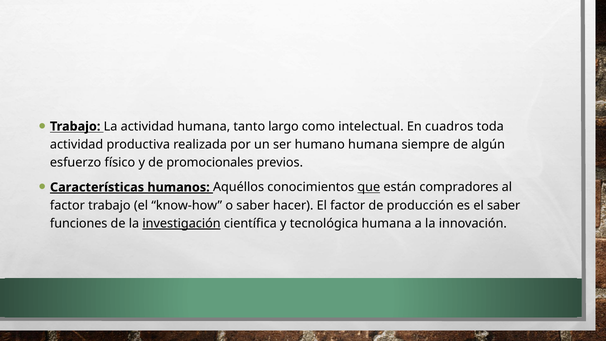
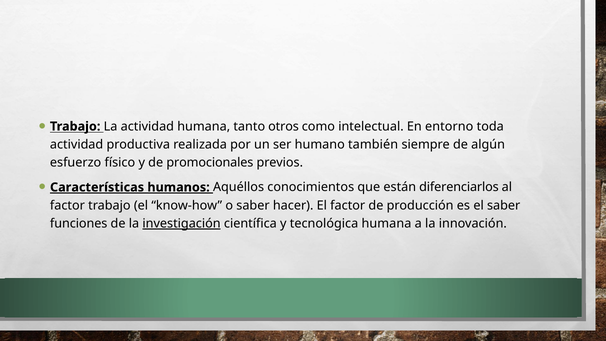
largo: largo -> otros
cuadros: cuadros -> entorno
humano humana: humana -> también
que underline: present -> none
compradores: compradores -> diferenciarlos
